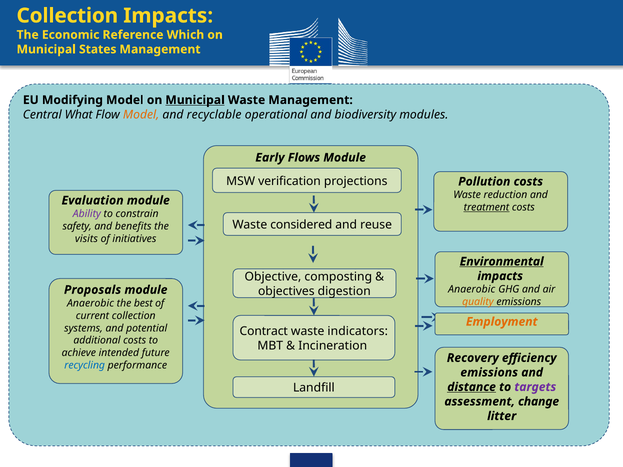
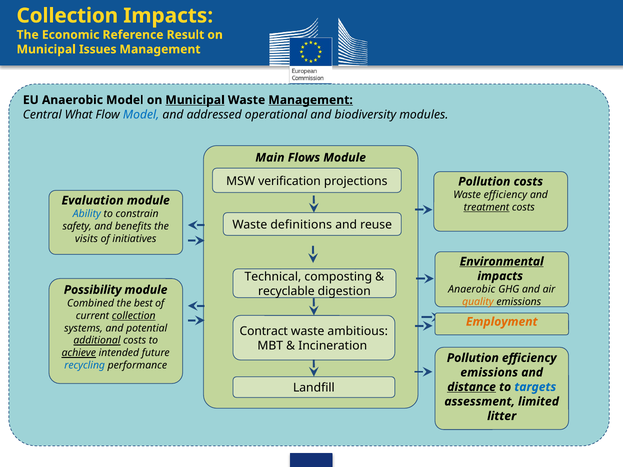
Which: Which -> Result
States: States -> Issues
EU Modifying: Modifying -> Anaerobic
Management at (311, 100) underline: none -> present
Model at (141, 115) colour: orange -> blue
recyclable: recyclable -> addressed
Early: Early -> Main
Waste reduction: reduction -> efficiency
Ability colour: purple -> blue
considered: considered -> definitions
Objective: Objective -> Technical
Proposals: Proposals -> Possibility
objectives: objectives -> recyclable
Anaerobic at (91, 303): Anaerobic -> Combined
collection at (134, 316) underline: none -> present
indicators: indicators -> ambitious
additional underline: none -> present
achieve underline: none -> present
Recovery at (473, 358): Recovery -> Pollution
targets colour: purple -> blue
change: change -> limited
